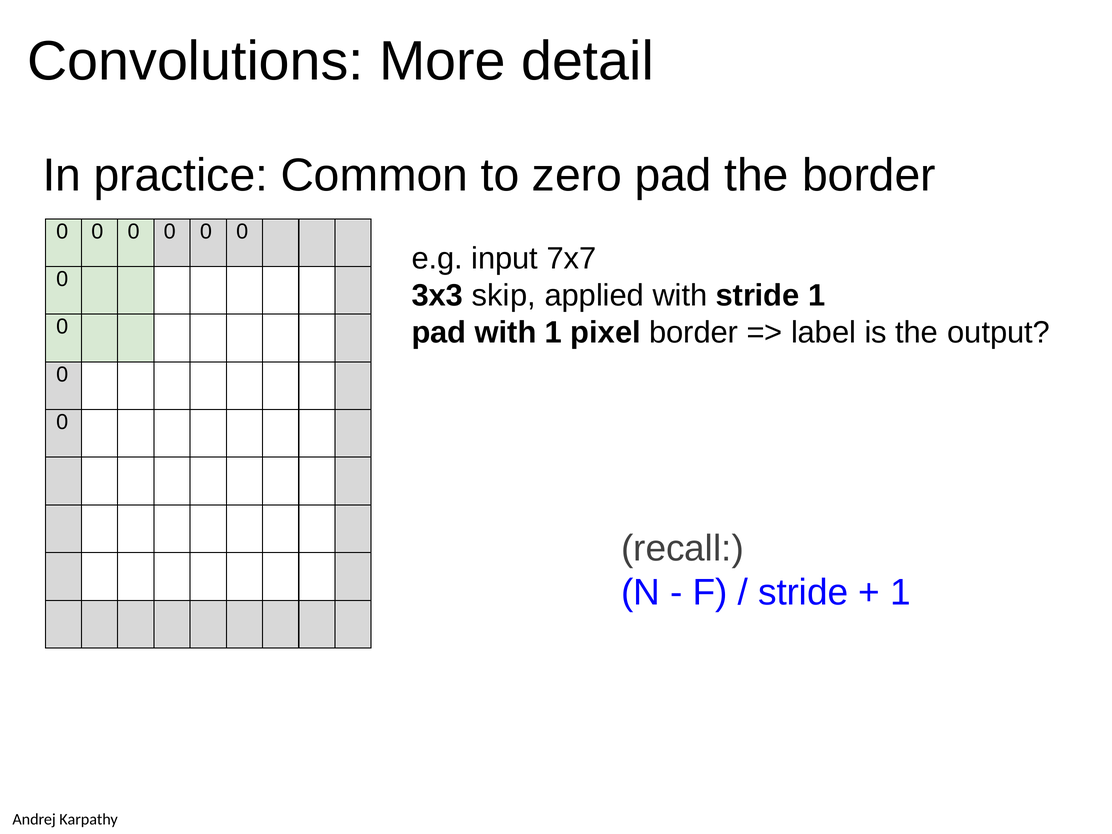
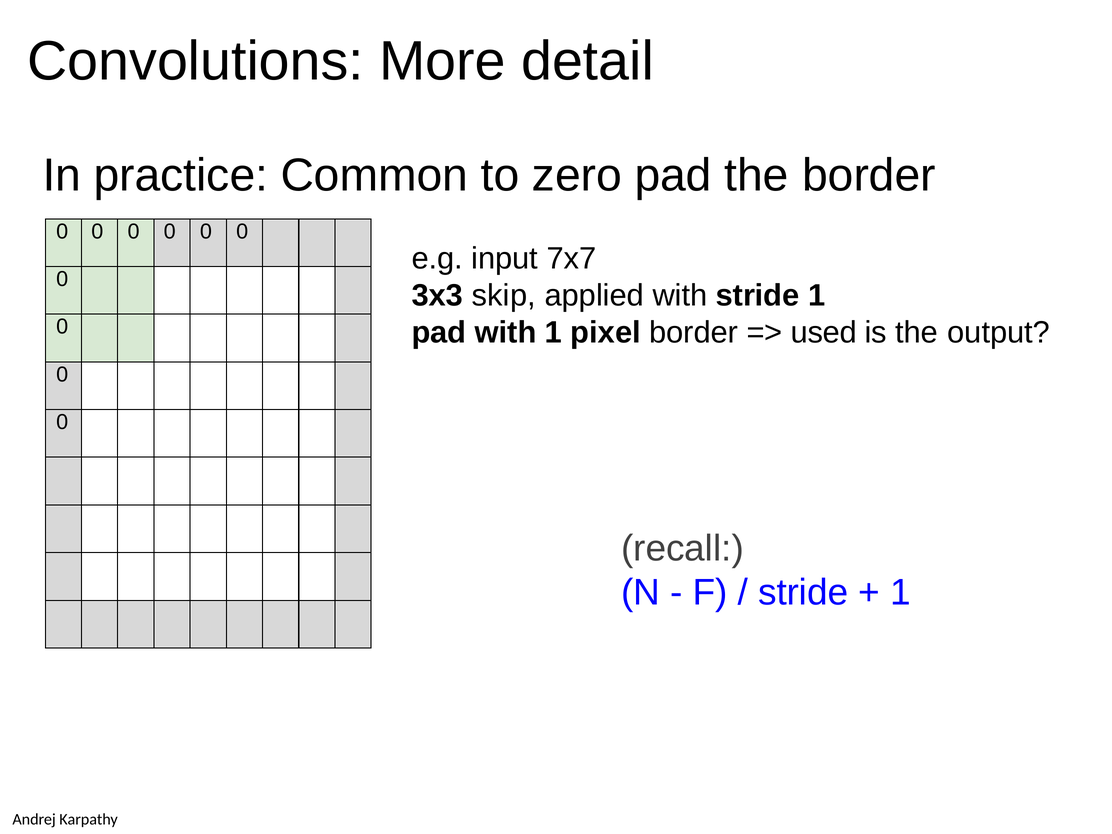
label: label -> used
